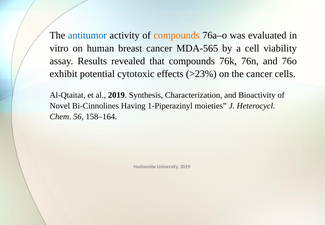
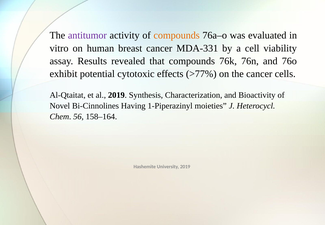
antitumor colour: blue -> purple
MDA-565: MDA-565 -> MDA-331
>23%: >23% -> >77%
